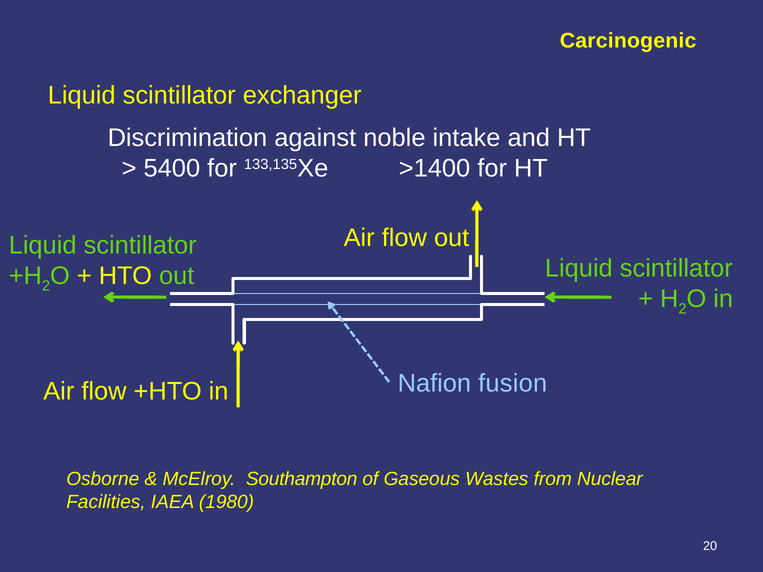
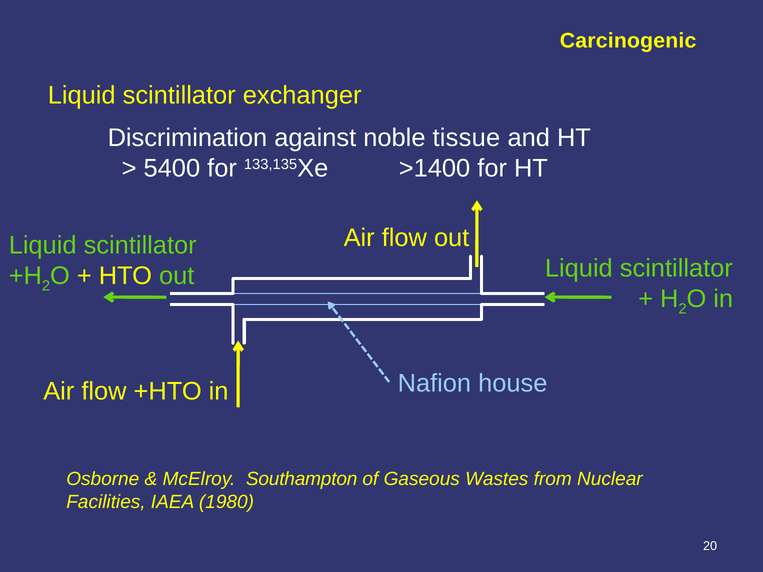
intake: intake -> tissue
fusion: fusion -> house
